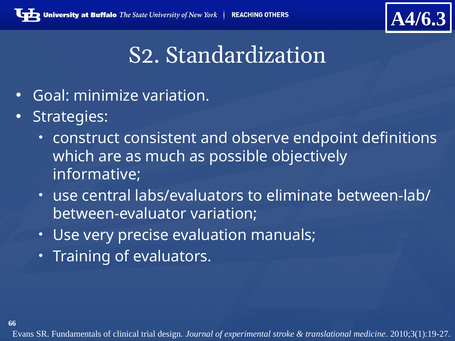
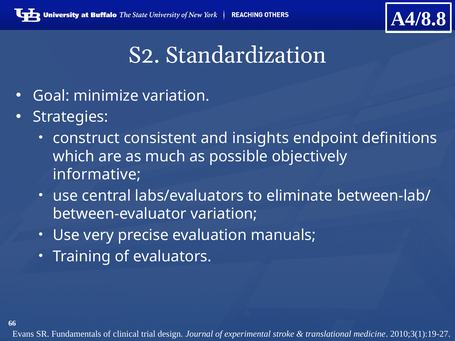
A4/6.3: A4/6.3 -> A4/8.8
observe: observe -> insights
